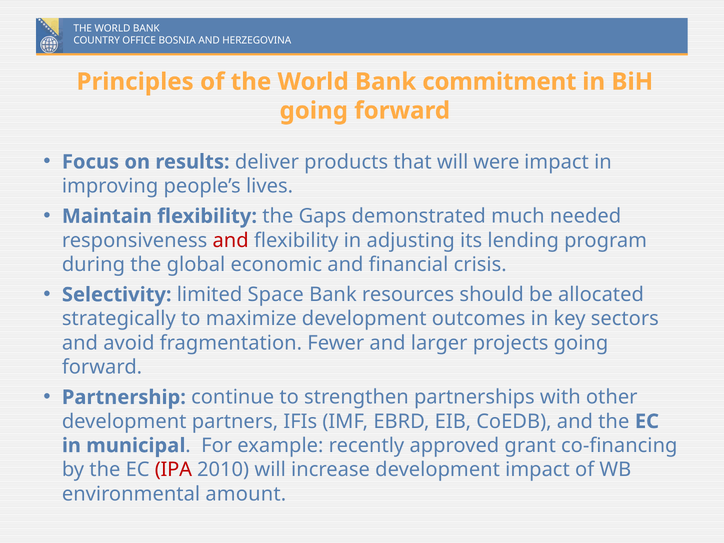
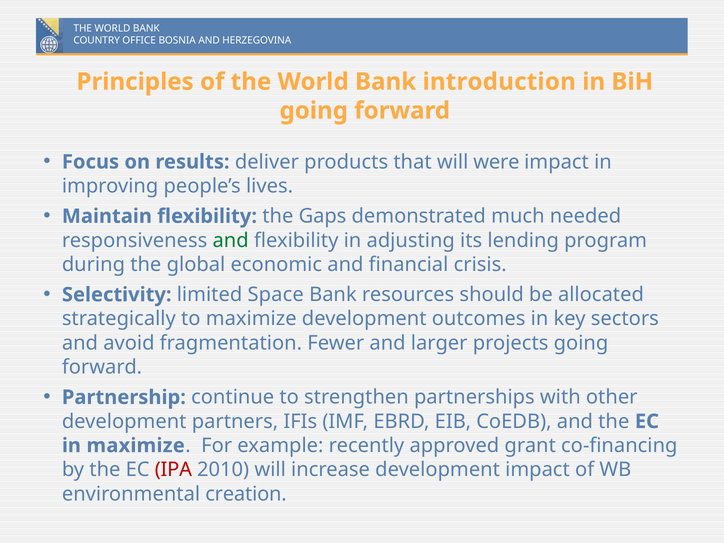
commitment: commitment -> introduction
and at (231, 240) colour: red -> green
in municipal: municipal -> maximize
amount: amount -> creation
